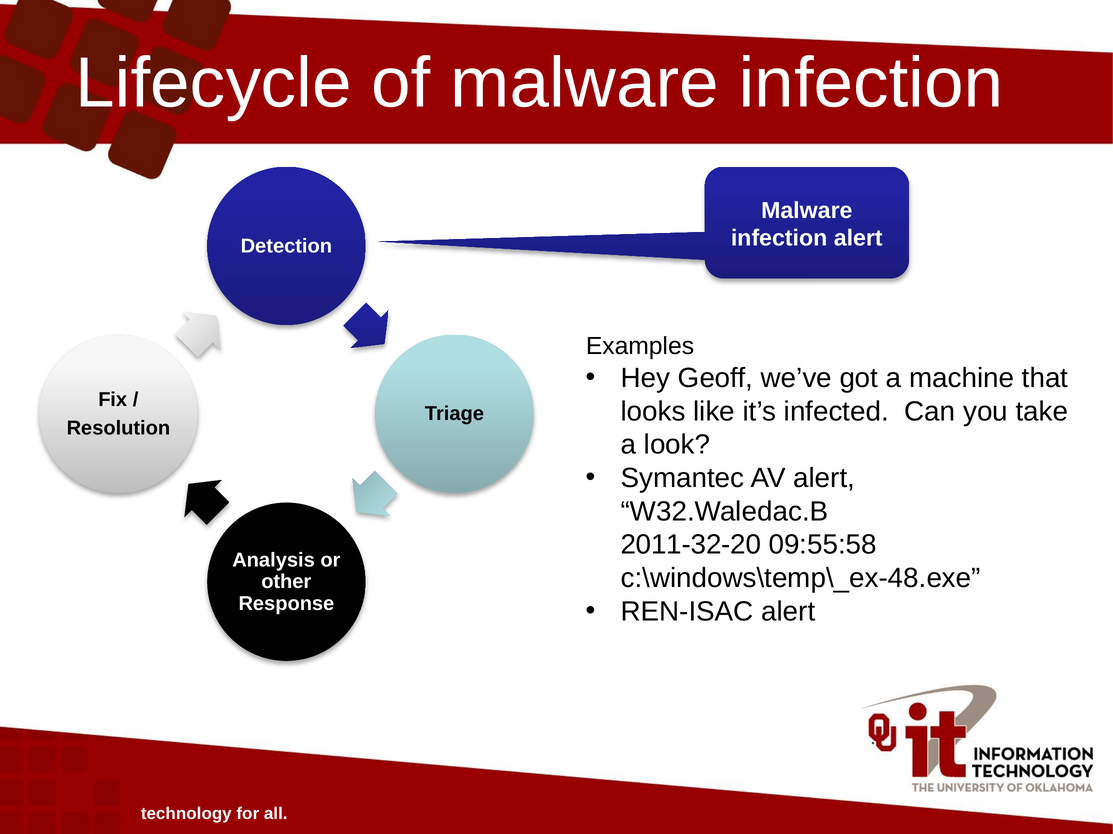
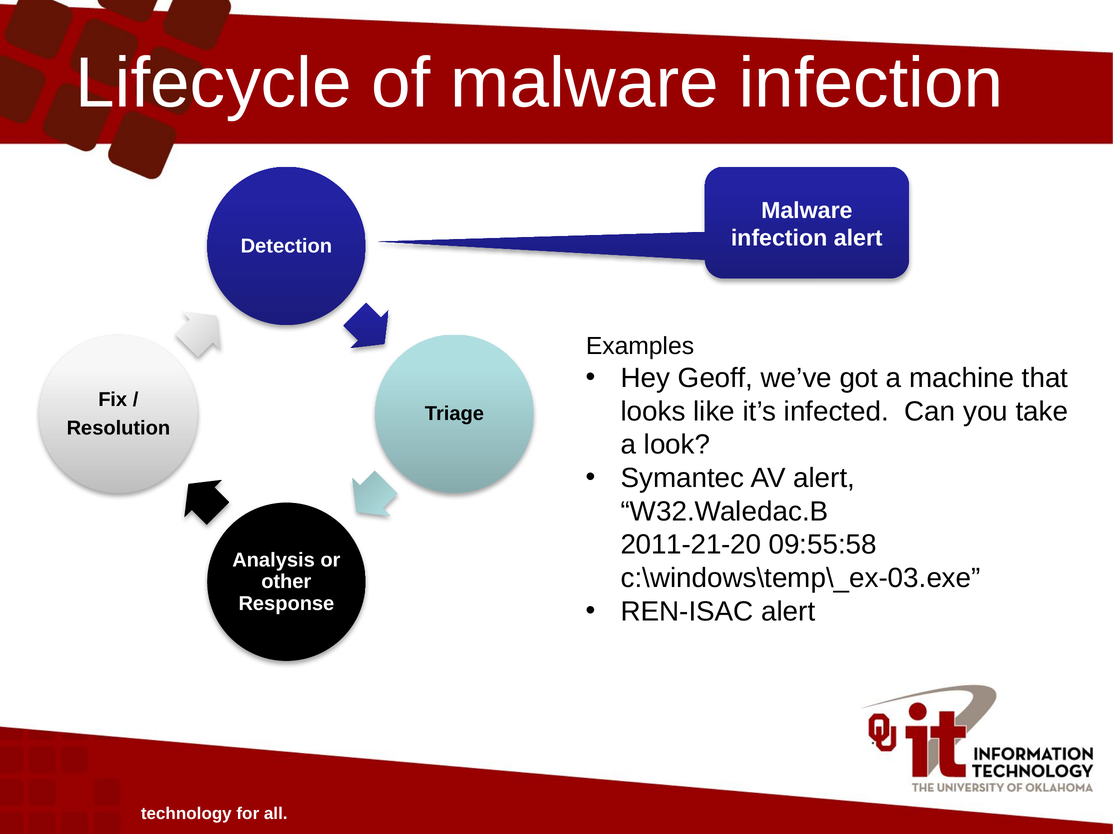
2011-32-20: 2011-32-20 -> 2011-21-20
c:\windows\temp\_ex-48.exe: c:\windows\temp\_ex-48.exe -> c:\windows\temp\_ex-03.exe
